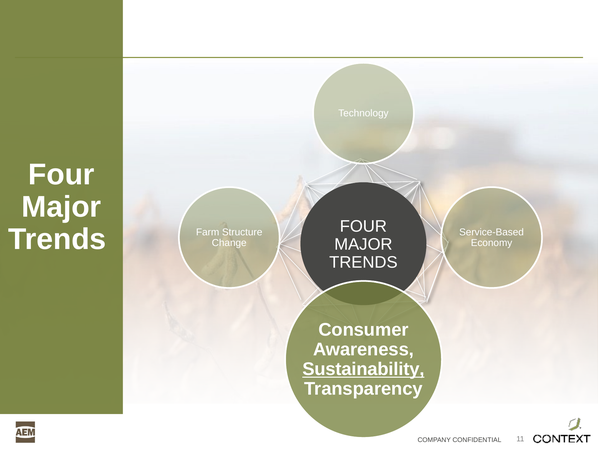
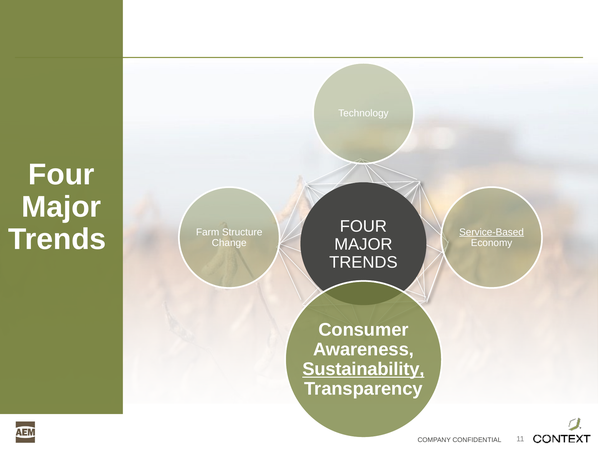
Service-Based underline: none -> present
